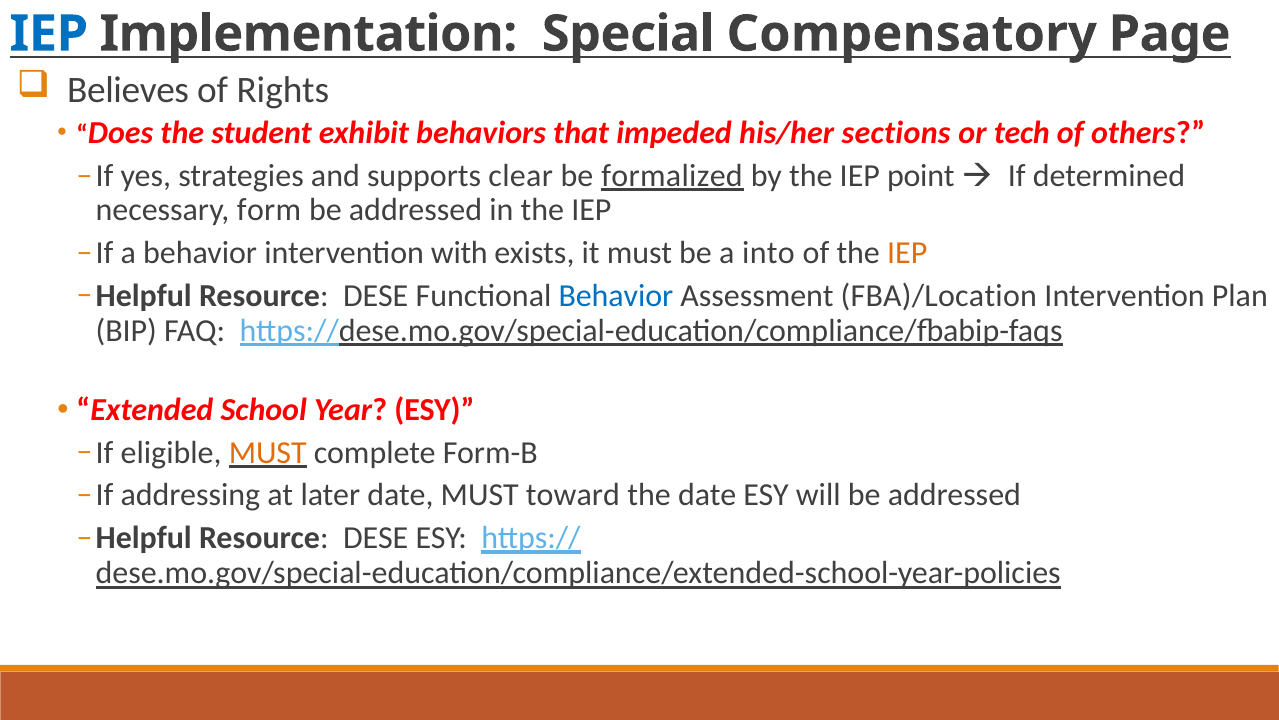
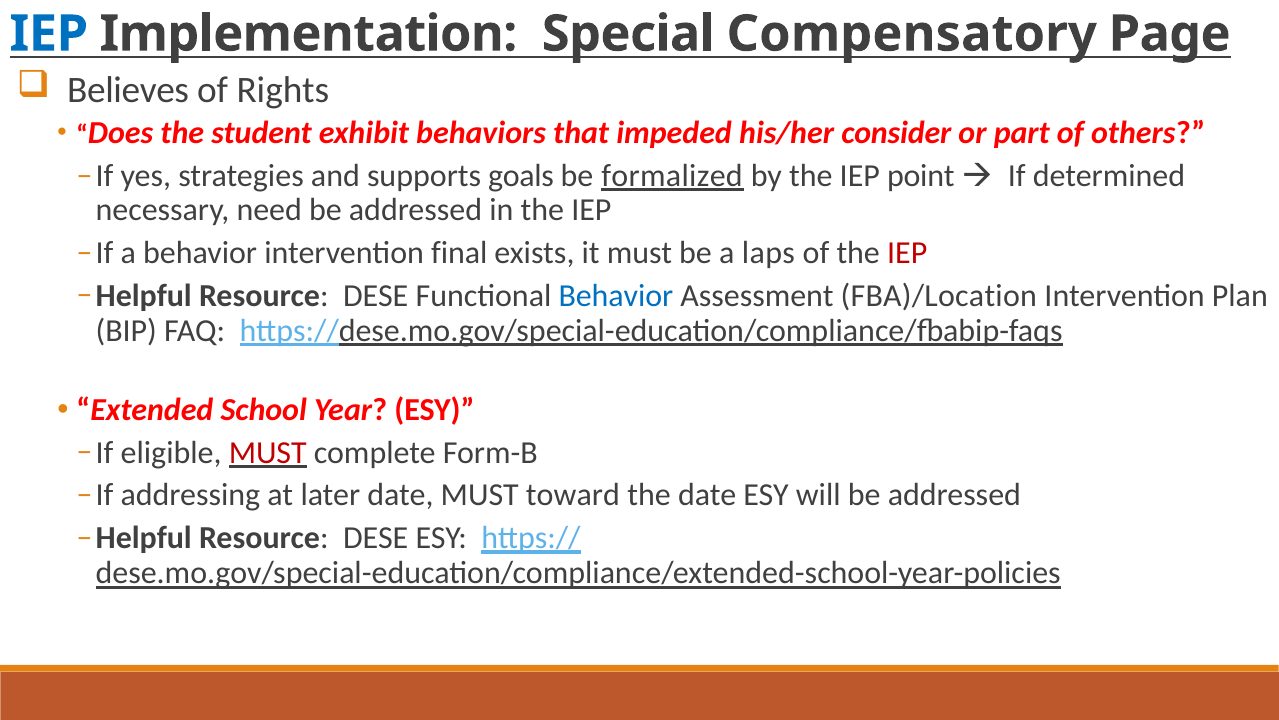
sections: sections -> consider
tech: tech -> part
clear: clear -> goals
form: form -> need
with: with -> final
into: into -> laps
IEP at (907, 253) colour: orange -> red
MUST at (268, 452) colour: orange -> red
